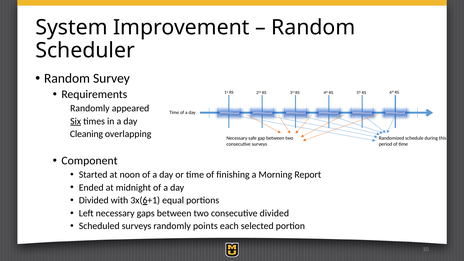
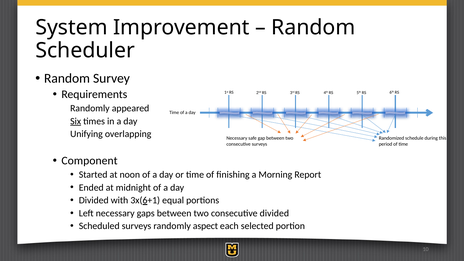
Cleaning: Cleaning -> Unifying
points: points -> aspect
